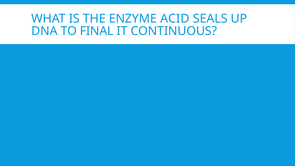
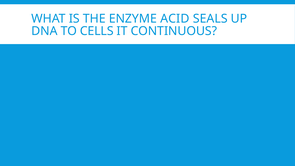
FINAL: FINAL -> CELLS
